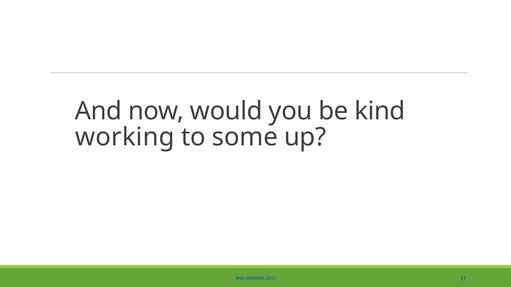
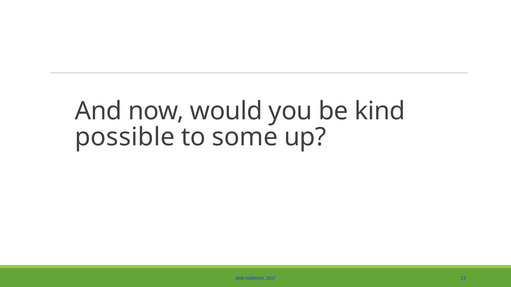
working: working -> possible
